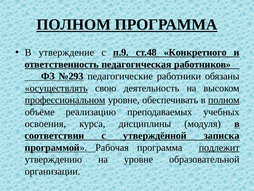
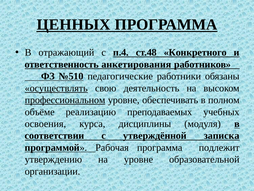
ПОЛНОМ at (74, 25): ПОЛНОМ -> ЦЕННЫХ
утверждение: утверждение -> отражающий
п.9: п.9 -> п.4
педагогическая: педагогическая -> анкетирования
№293: №293 -> №510
полном at (224, 100) underline: present -> none
подлежит underline: present -> none
